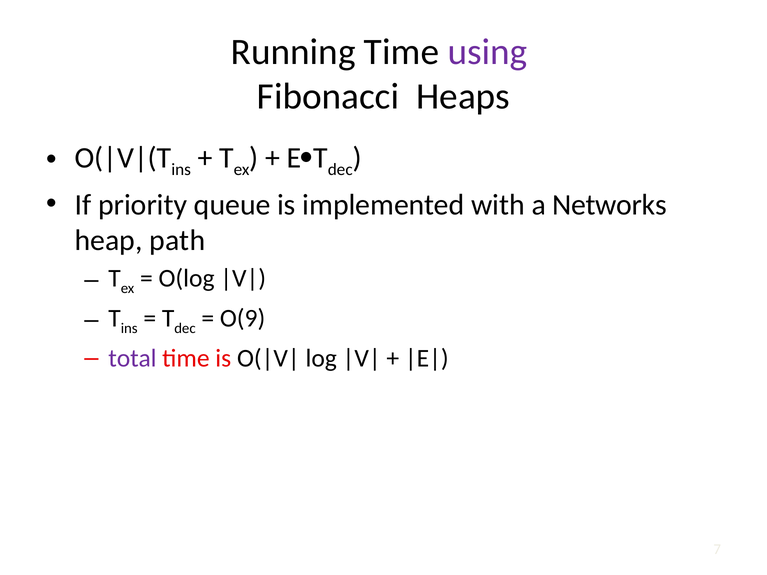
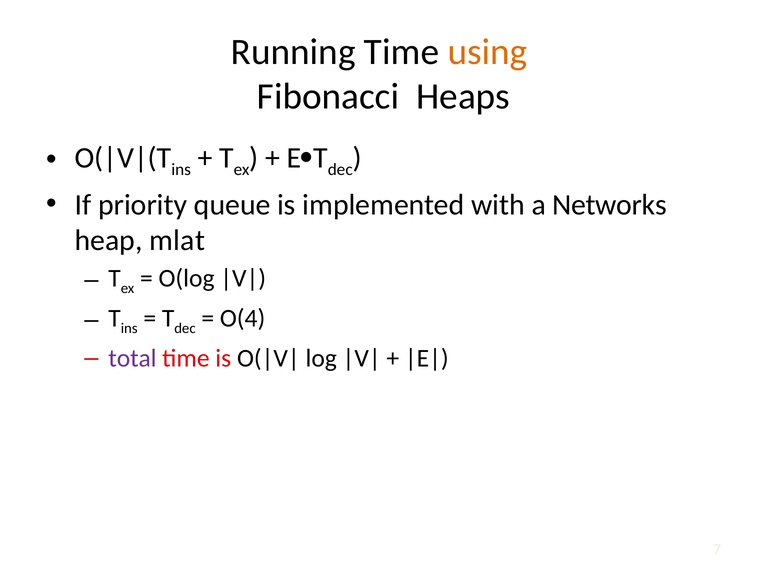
using colour: purple -> orange
path: path -> mlat
O(9: O(9 -> O(4
